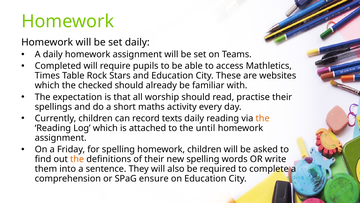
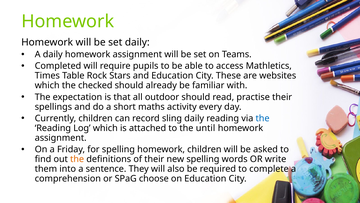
worship: worship -> outdoor
texts: texts -> sling
the at (263, 118) colour: orange -> blue
ensure: ensure -> choose
